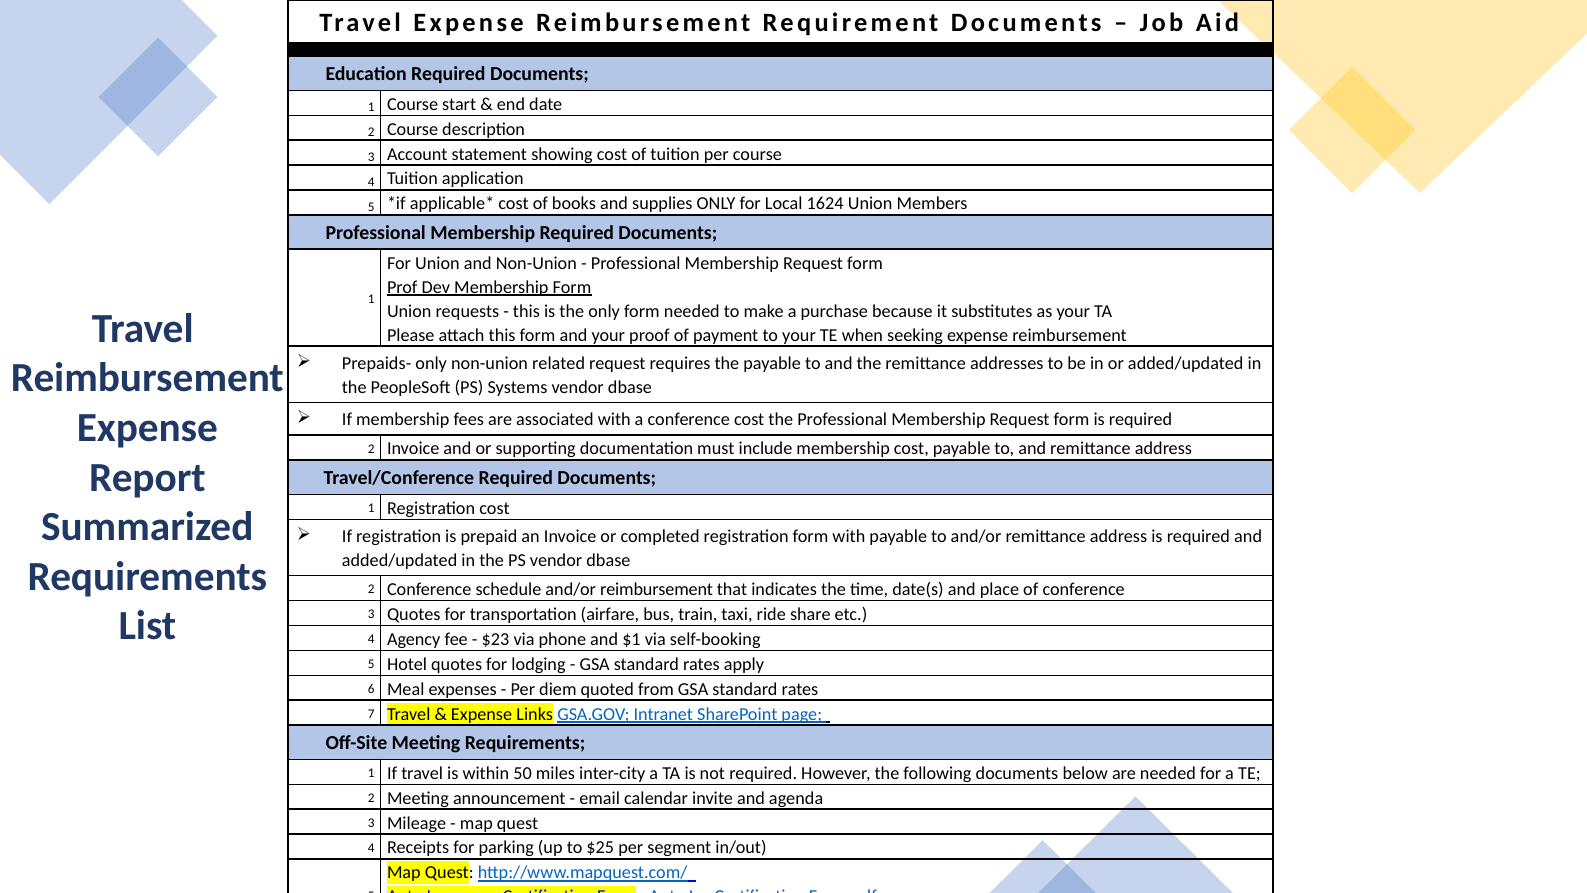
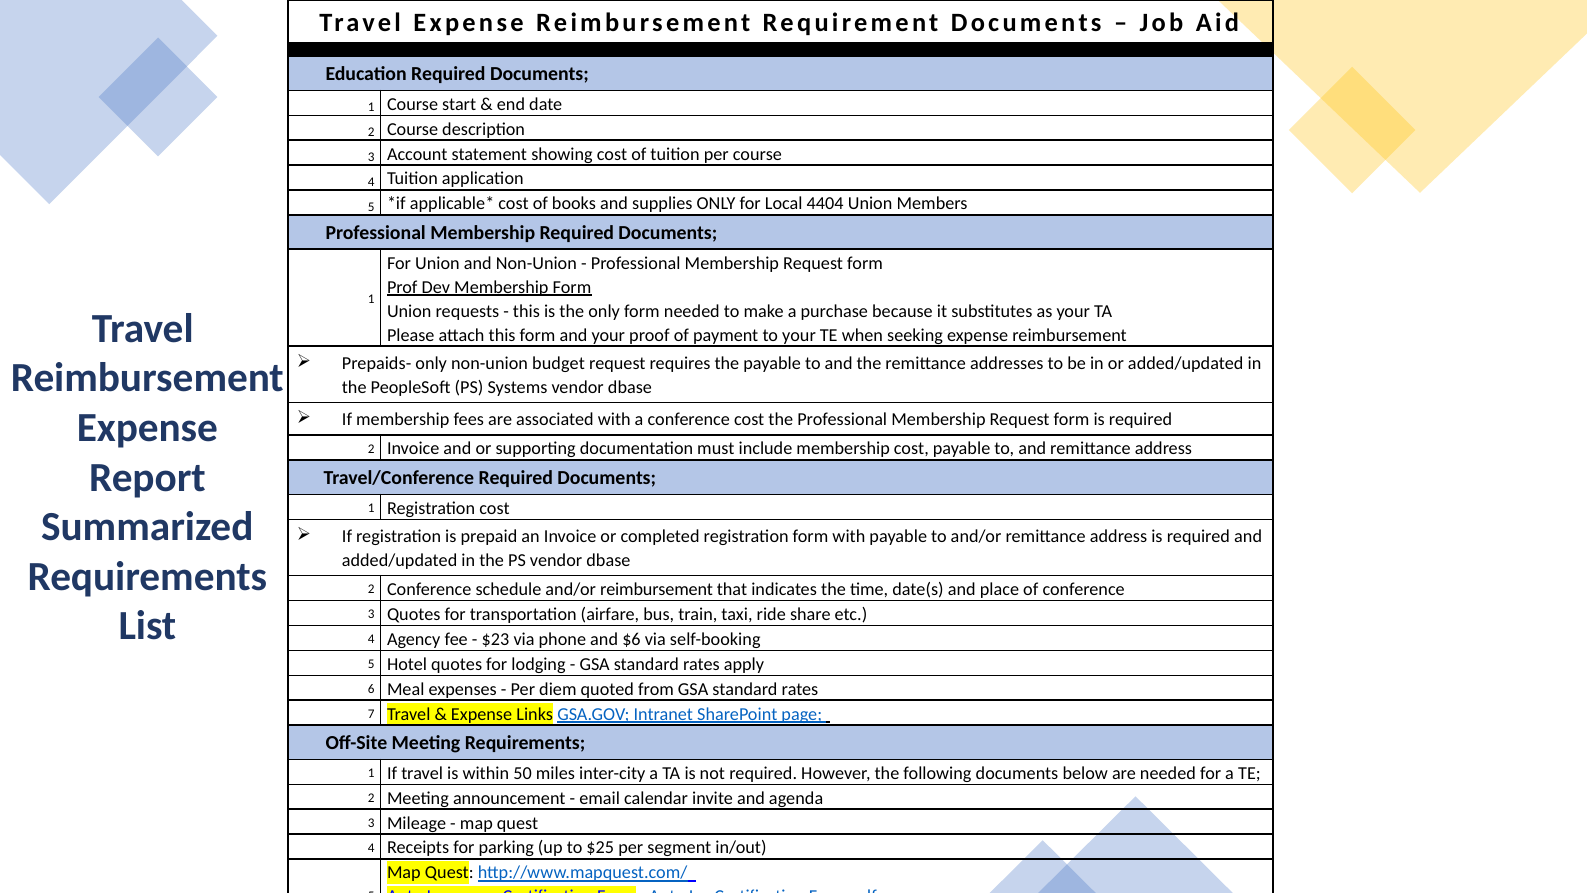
1624: 1624 -> 4404
related: related -> budget
$1: $1 -> $6
